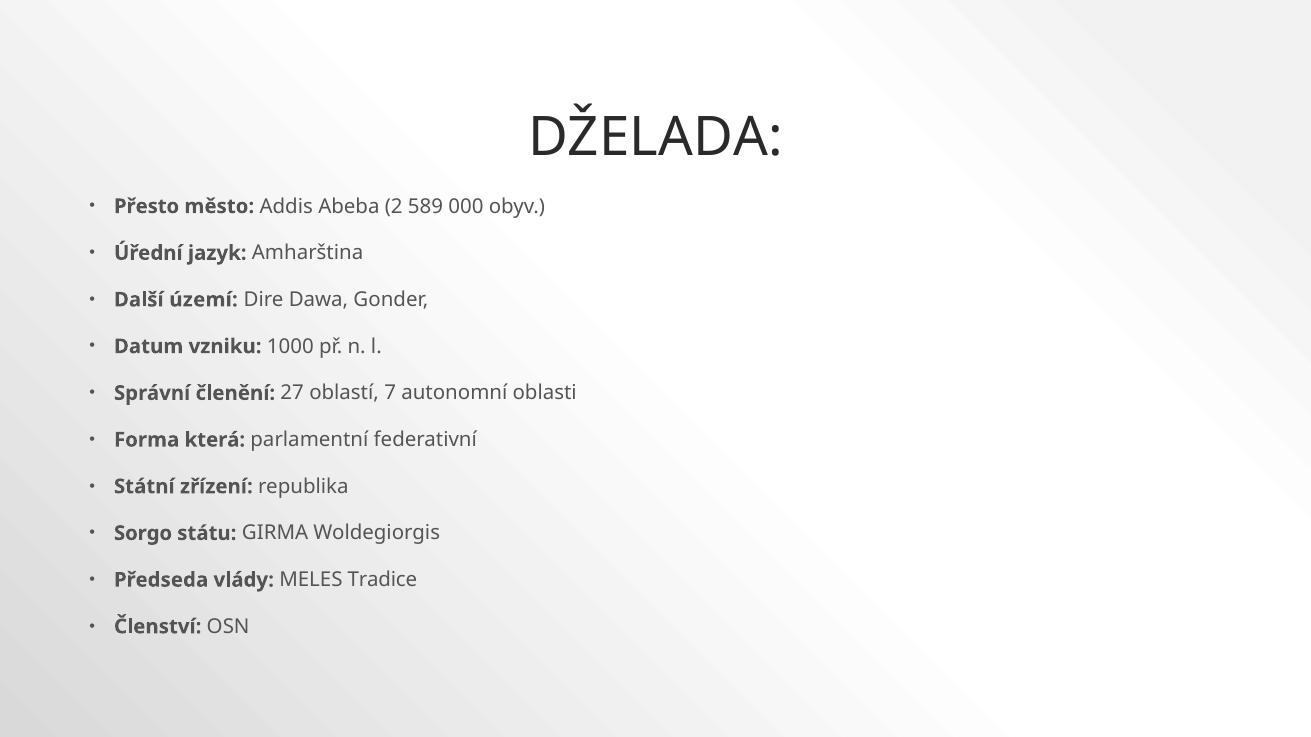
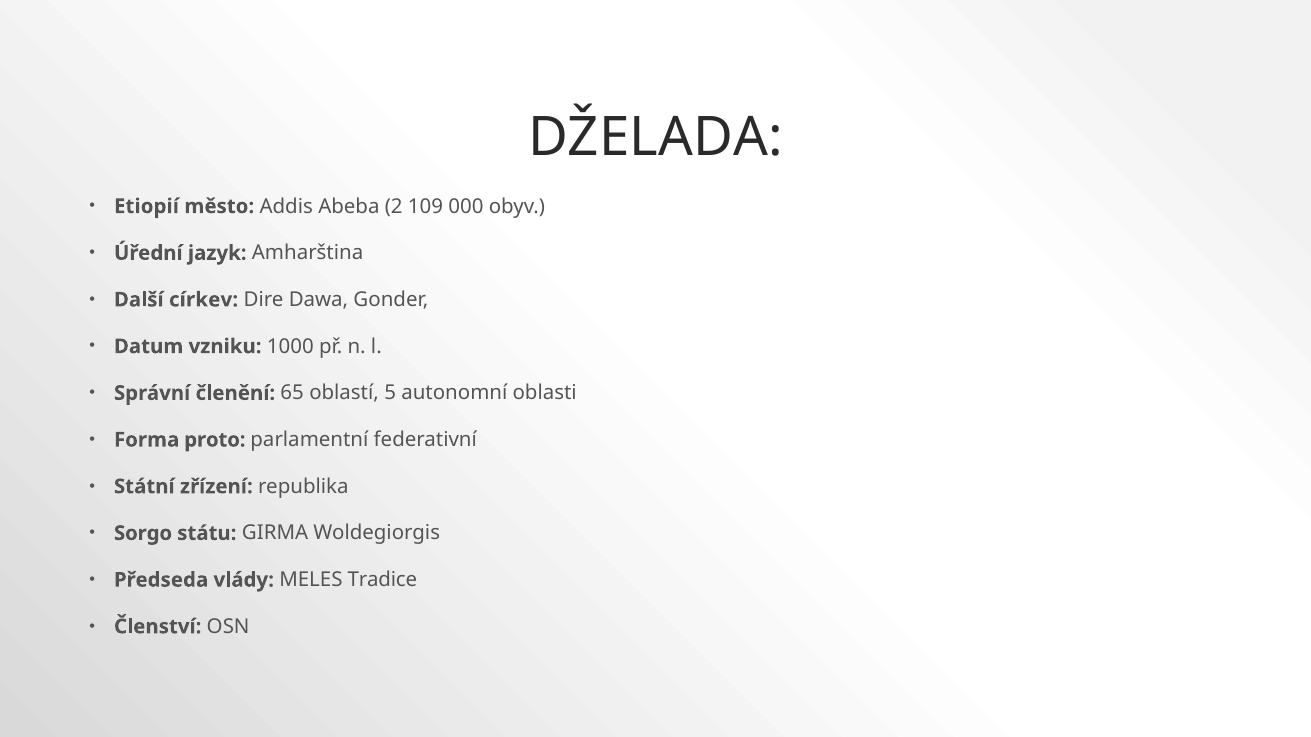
Přesto: Přesto -> Etiopií
589: 589 -> 109
území: území -> církev
27: 27 -> 65
7: 7 -> 5
která: která -> proto
